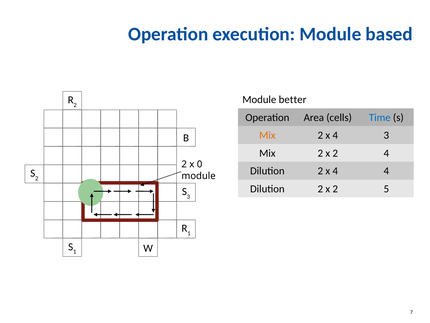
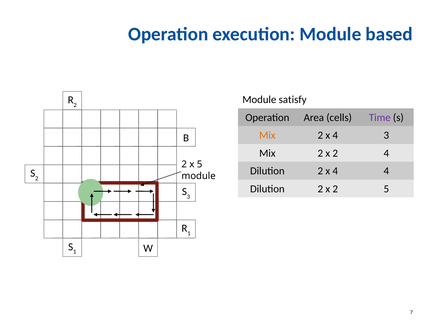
better: better -> satisfy
Time colour: blue -> purple
x 0: 0 -> 5
